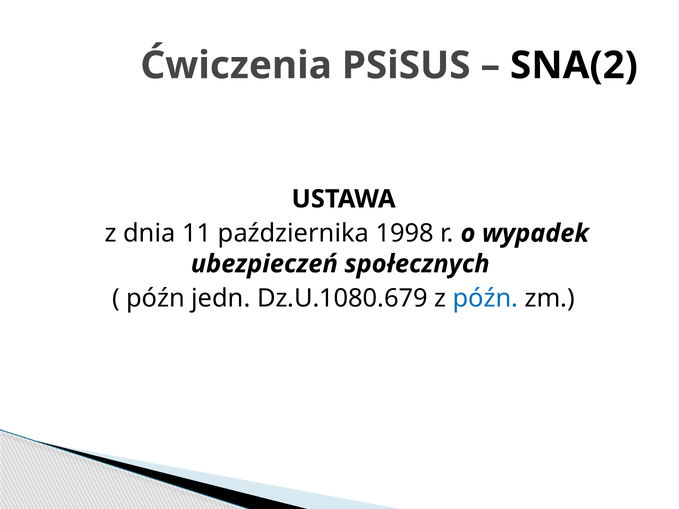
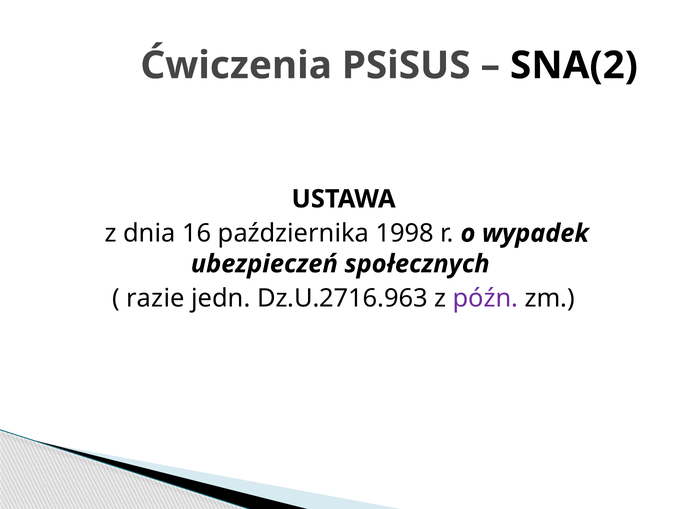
11: 11 -> 16
późn at (156, 298): późn -> razie
Dz.U.1080.679: Dz.U.1080.679 -> Dz.U.2716.963
późn at (485, 298) colour: blue -> purple
